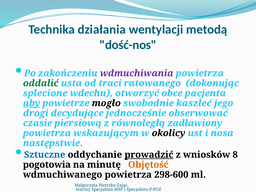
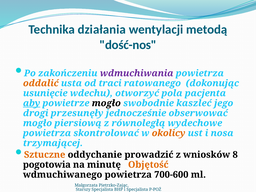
oddalić colour: green -> orange
splecione: splecione -> usunięcie
obce: obce -> pola
decydujące: decydujące -> przesunęły
czasie at (38, 123): czasie -> mogło
zadławiony: zadławiony -> wydechowe
wskazującym: wskazującym -> skontrolować
okolicy colour: black -> orange
następstwie: następstwie -> trzymającej
Sztuczne colour: blue -> orange
prowadzić underline: present -> none
298-600: 298-600 -> 700-600
